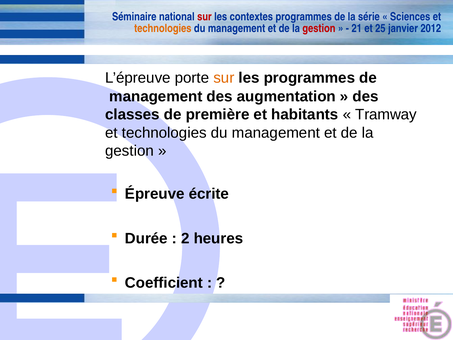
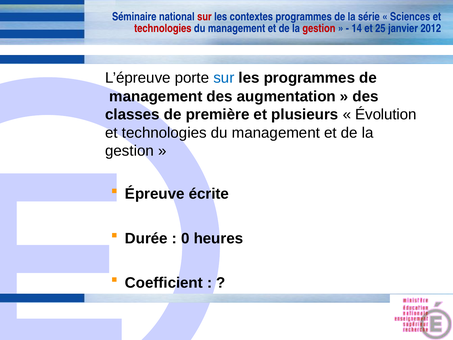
technologies at (163, 28) colour: orange -> red
21: 21 -> 14
sur at (224, 78) colour: orange -> blue
habitants: habitants -> plusieurs
Tramway: Tramway -> Évolution
2: 2 -> 0
